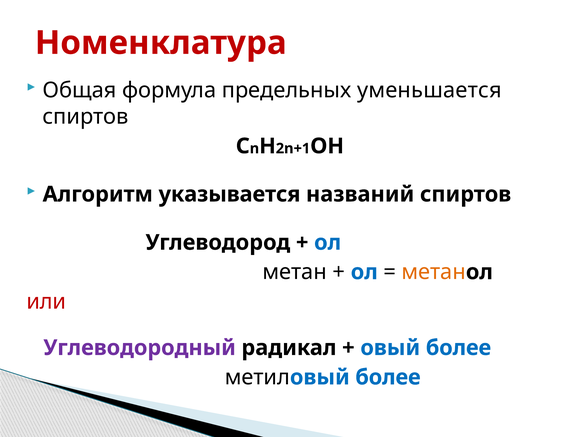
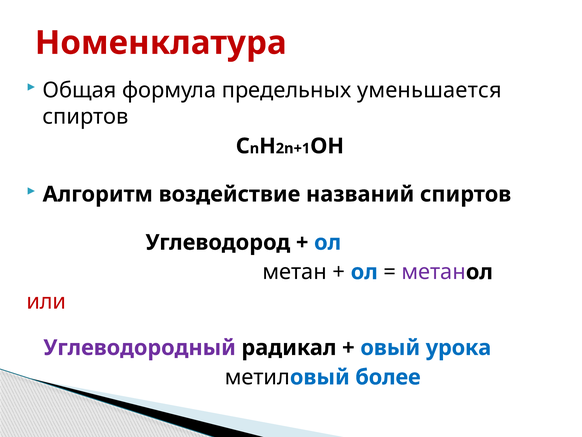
указывается: указывается -> воздействие
метан at (434, 272) colour: orange -> purple
более at (458, 347): более -> урока
